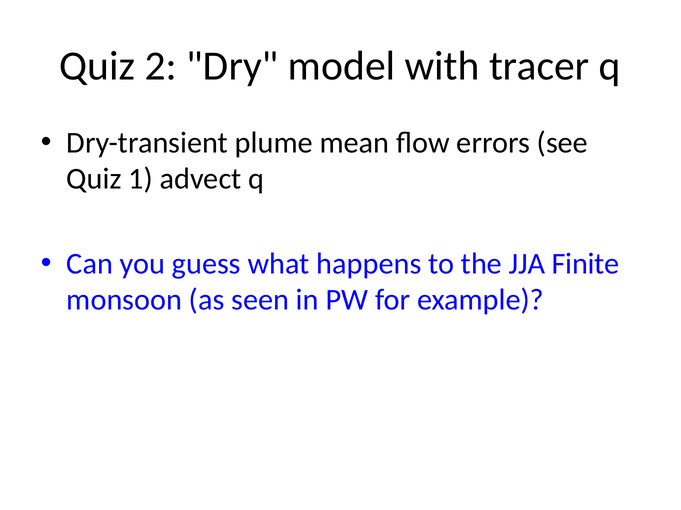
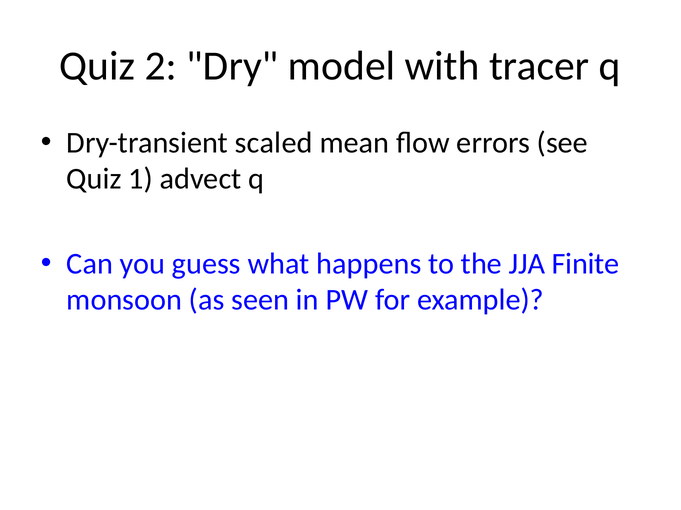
plume: plume -> scaled
